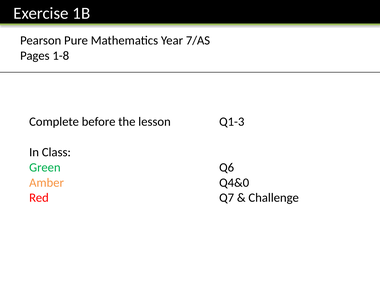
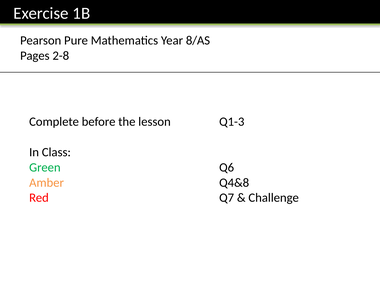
7/AS: 7/AS -> 8/AS
1-8: 1-8 -> 2-8
Q4&0: Q4&0 -> Q4&8
